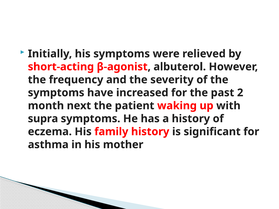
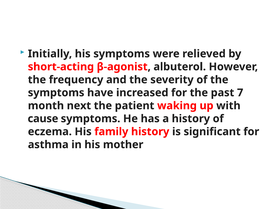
2: 2 -> 7
supra: supra -> cause
